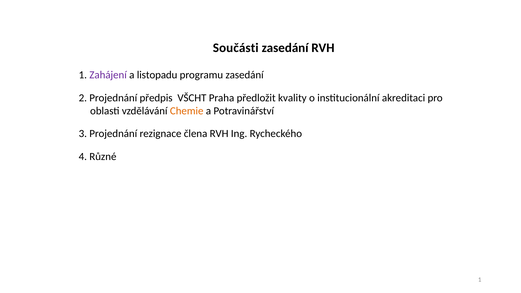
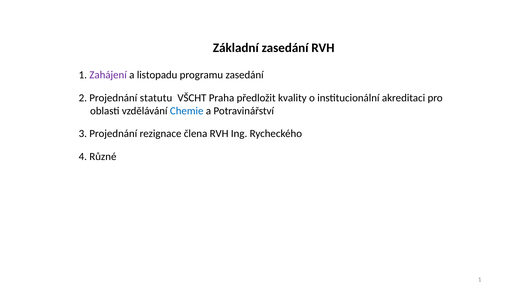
Součásti: Součásti -> Základní
předpis: předpis -> statutu
Chemie colour: orange -> blue
